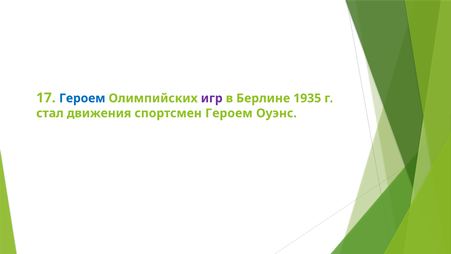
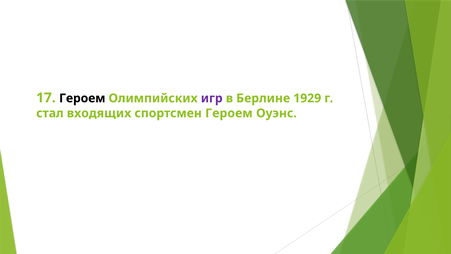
Героем at (82, 98) colour: blue -> black
1935: 1935 -> 1929
движения: движения -> входящих
